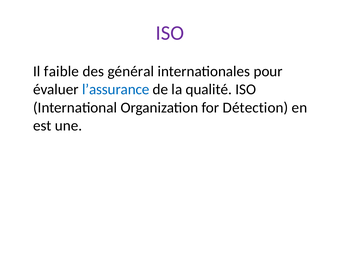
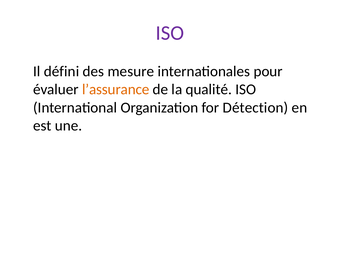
faible: faible -> défini
général: général -> mesure
l’assurance colour: blue -> orange
